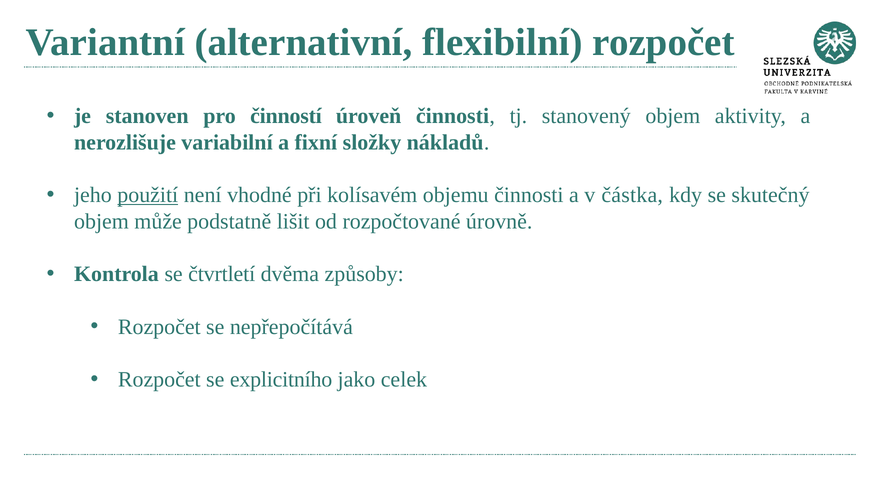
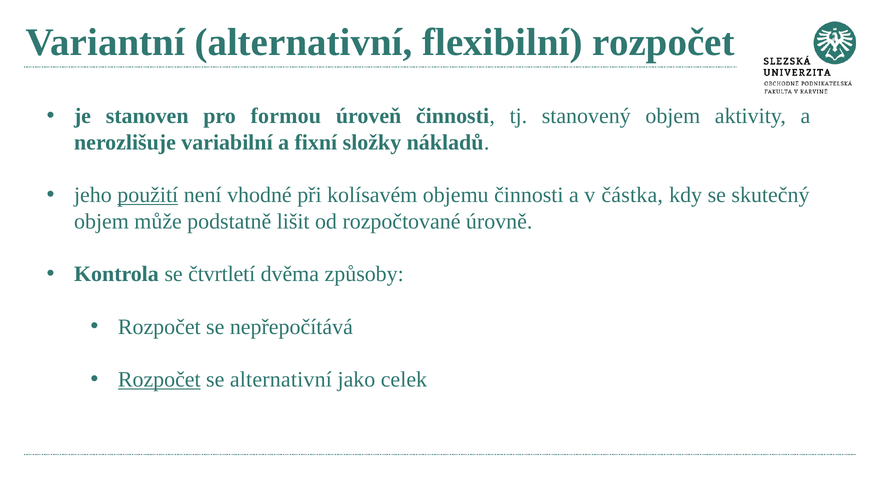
činností: činností -> formou
Rozpočet at (159, 379) underline: none -> present
se explicitního: explicitního -> alternativní
